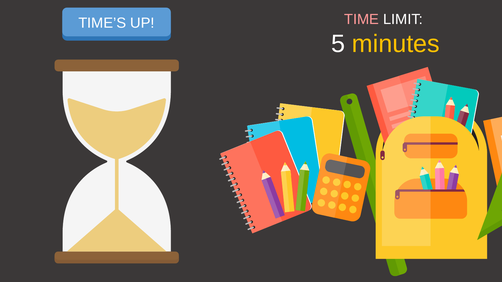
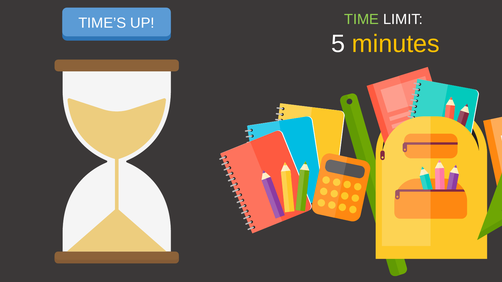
TIME colour: pink -> light green
